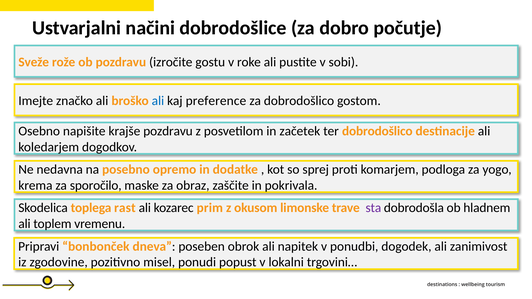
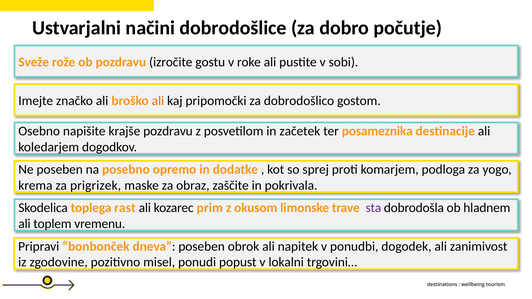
ali at (158, 101) colour: blue -> orange
preference: preference -> pripomočki
ter dobrodošlico: dobrodošlico -> posameznika
Ne nedavna: nedavna -> poseben
sporočilo: sporočilo -> prigrizek
